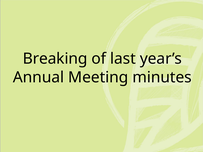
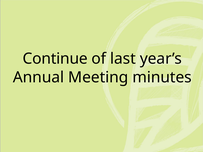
Breaking: Breaking -> Continue
